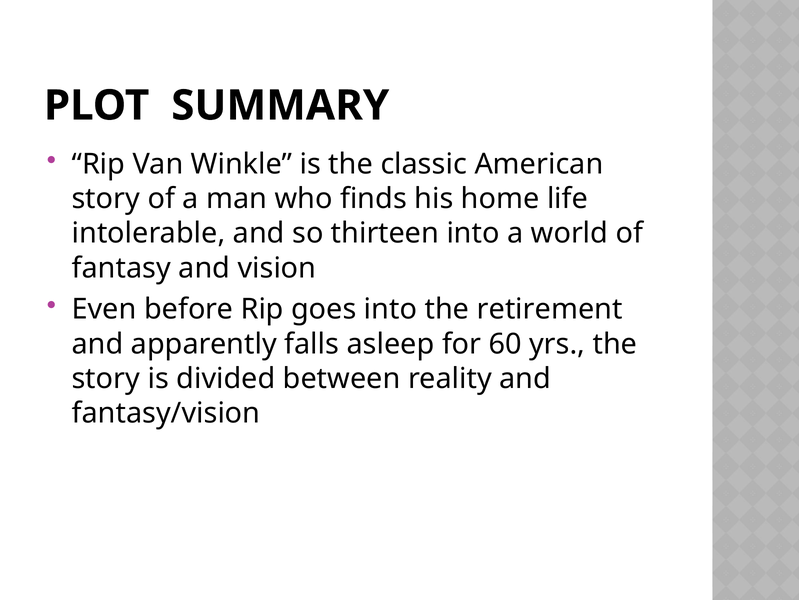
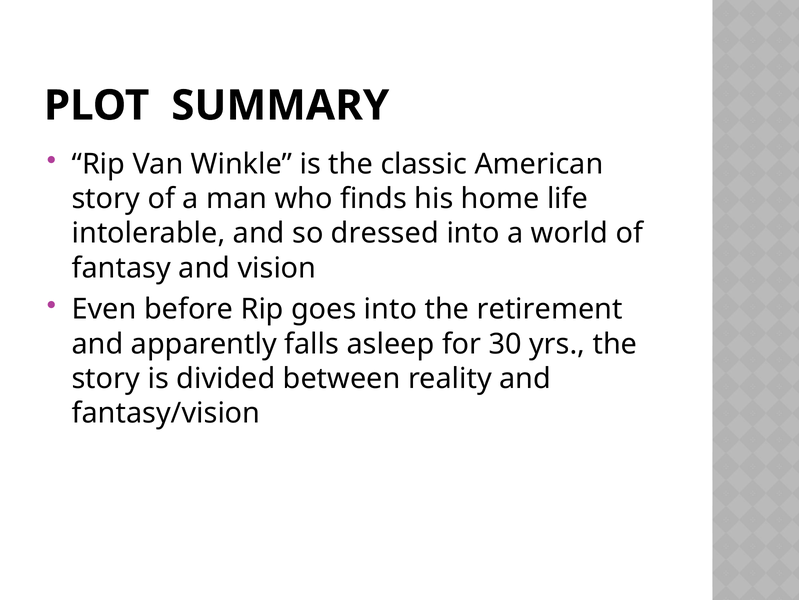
thirteen: thirteen -> dressed
60: 60 -> 30
